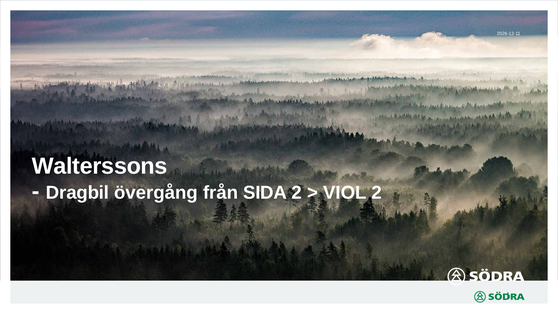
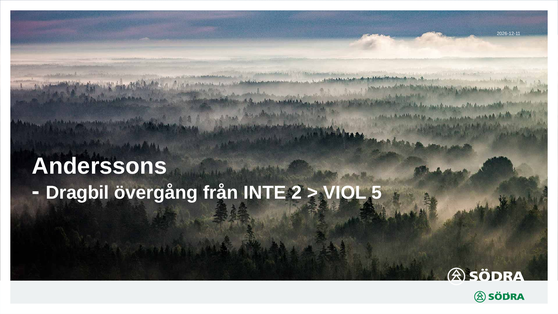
Walterssons: Walterssons -> Anderssons
SIDA: SIDA -> INTE
VIOL 2: 2 -> 5
